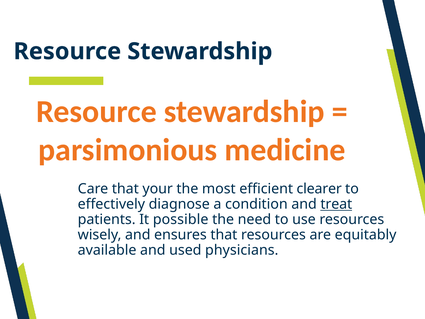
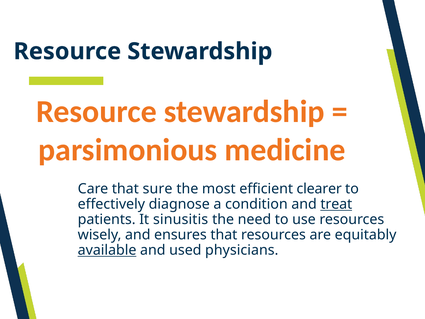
your: your -> sure
possible: possible -> sinusitis
available underline: none -> present
